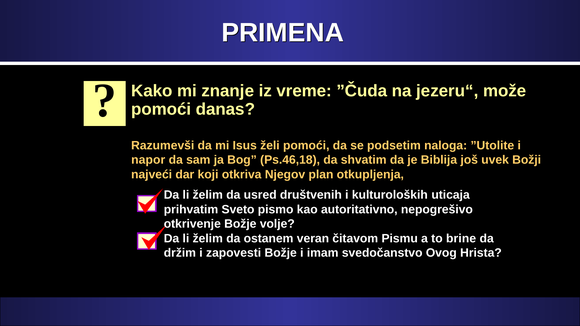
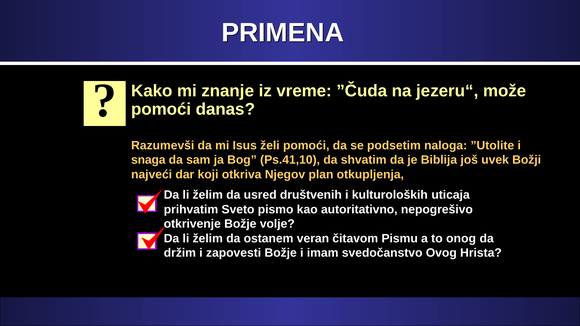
napor: napor -> snaga
Ps.46,18: Ps.46,18 -> Ps.41,10
brine: brine -> onog
